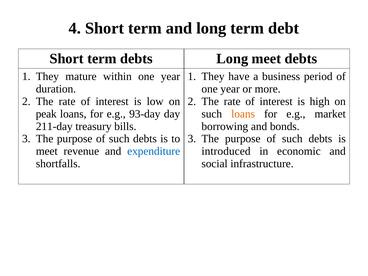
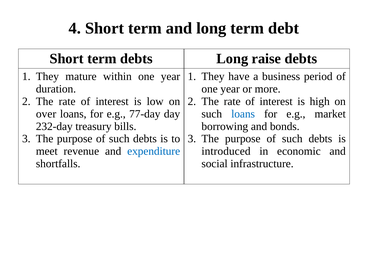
Long meet: meet -> raise
peak: peak -> over
93-day: 93-day -> 77-day
loans at (243, 114) colour: orange -> blue
211-day: 211-day -> 232-day
